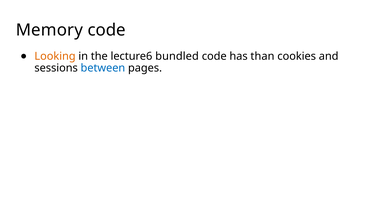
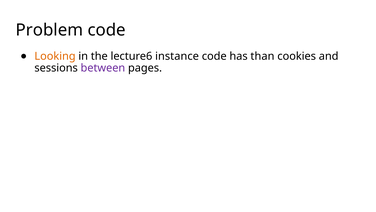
Memory: Memory -> Problem
bundled: bundled -> instance
between colour: blue -> purple
